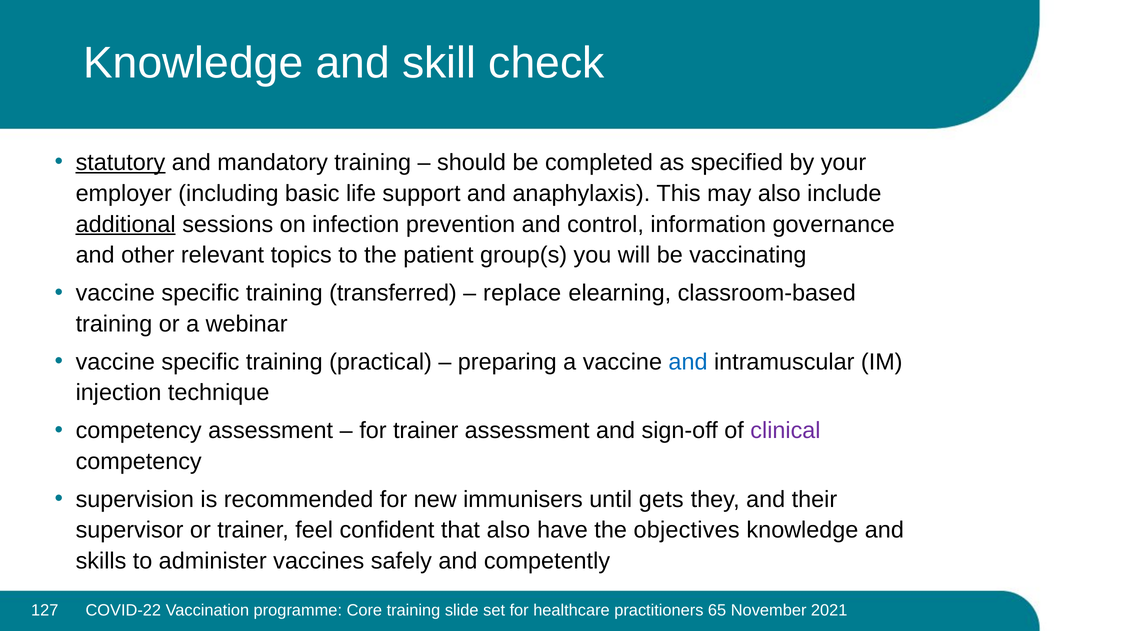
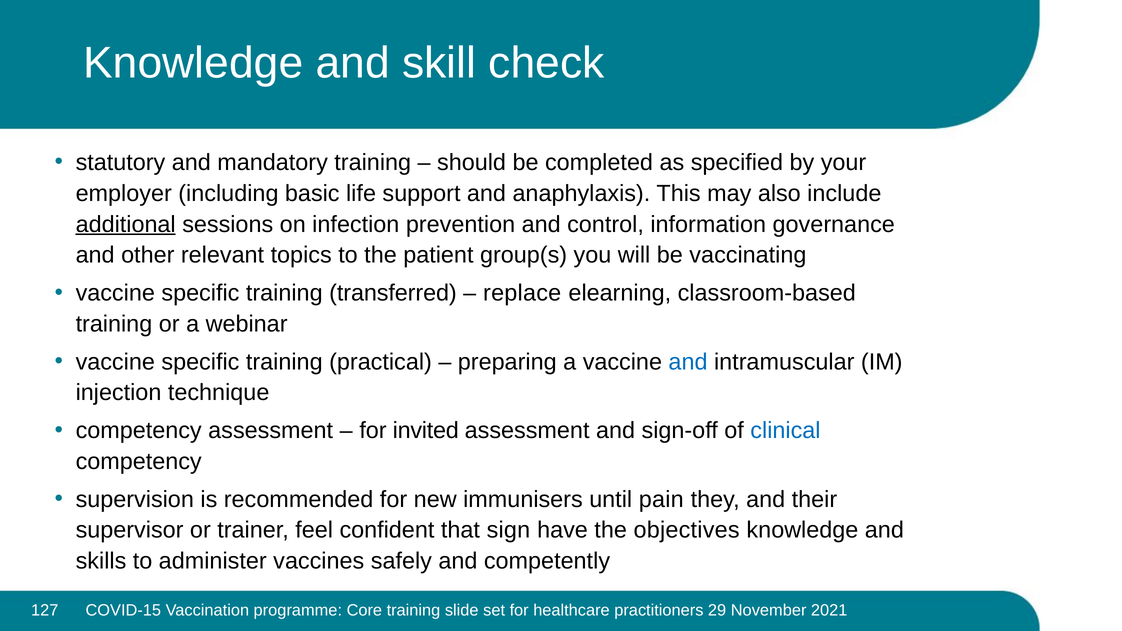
statutory underline: present -> none
for trainer: trainer -> invited
clinical colour: purple -> blue
gets: gets -> pain
that also: also -> sign
COVID-22: COVID-22 -> COVID-15
65: 65 -> 29
